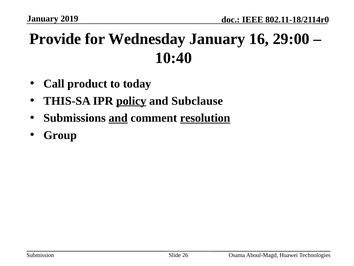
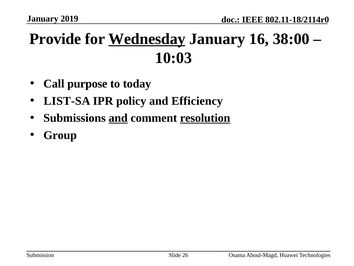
Wednesday underline: none -> present
29:00: 29:00 -> 38:00
10:40: 10:40 -> 10:03
product: product -> purpose
THIS-SA: THIS-SA -> LIST-SA
policy underline: present -> none
Subclause: Subclause -> Efficiency
